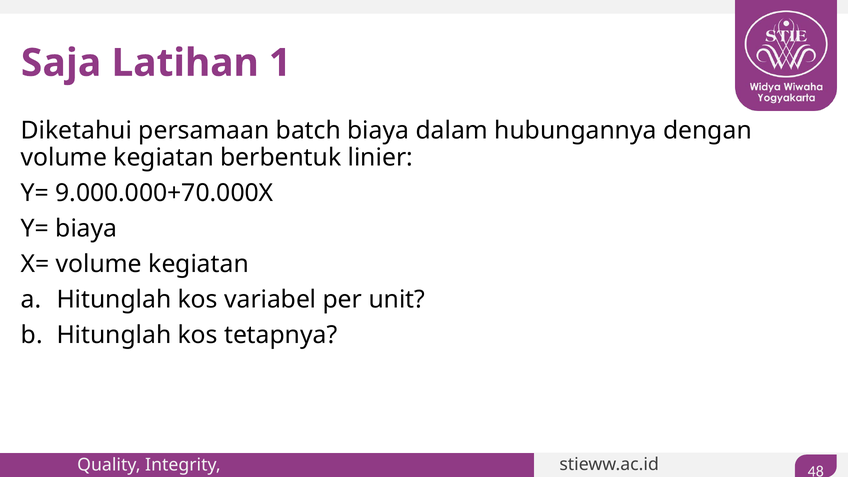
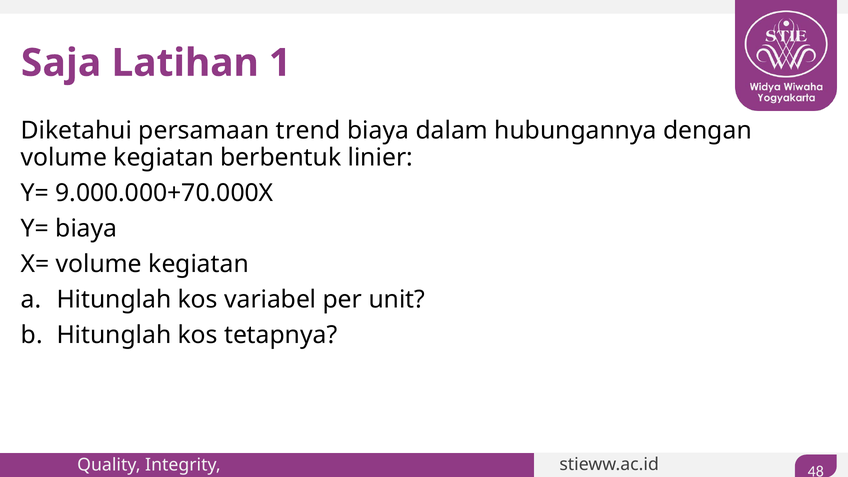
batch: batch -> trend
